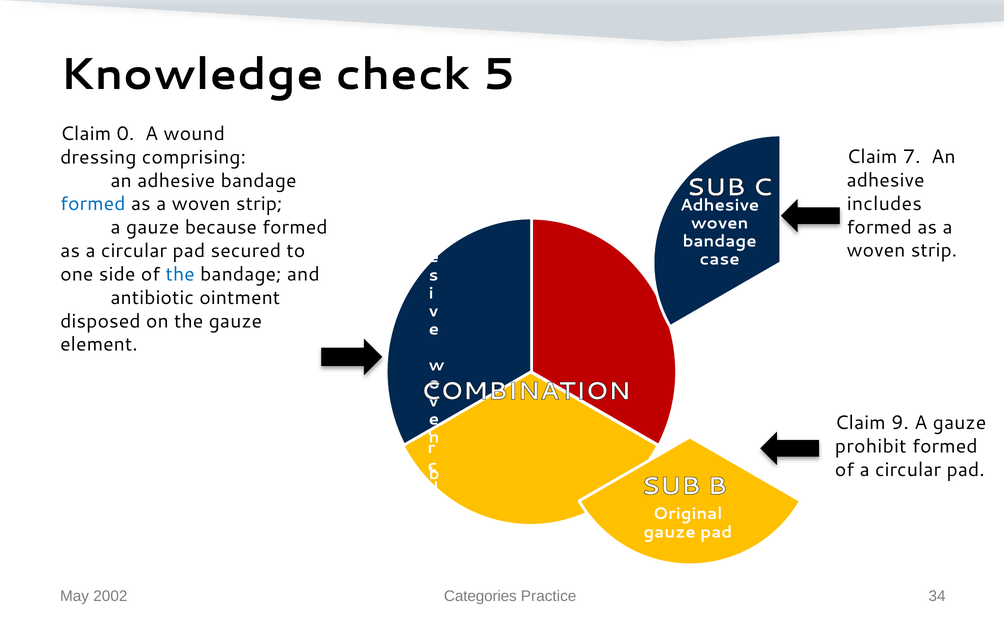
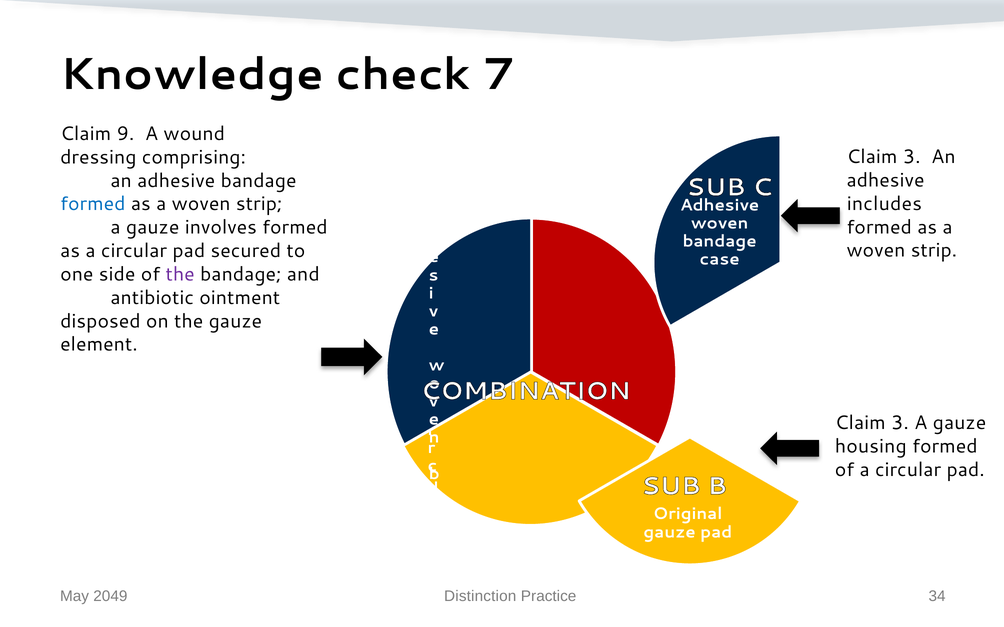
5: 5 -> 7
0: 0 -> 9
7 at (912, 157): 7 -> 3
because: because -> involves
the at (180, 274) colour: blue -> purple
9 at (900, 423): 9 -> 3
prohibit: prohibit -> housing
2002: 2002 -> 2049
Categories: Categories -> Distinction
